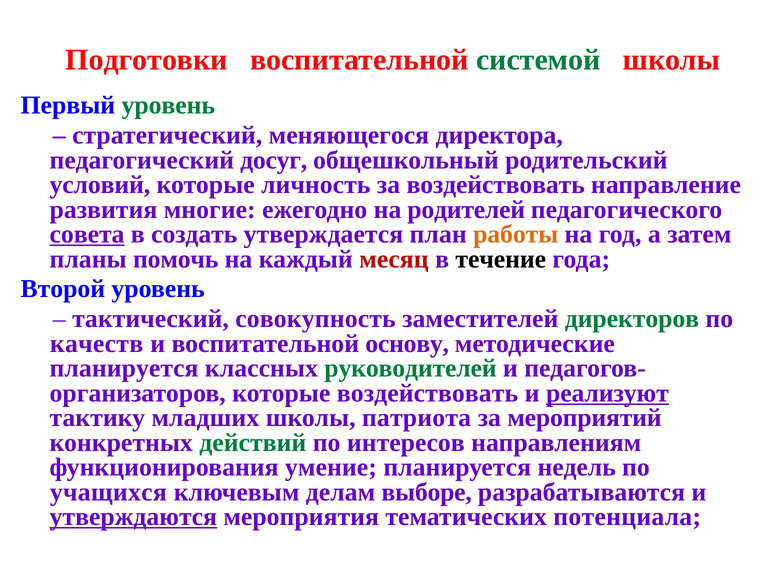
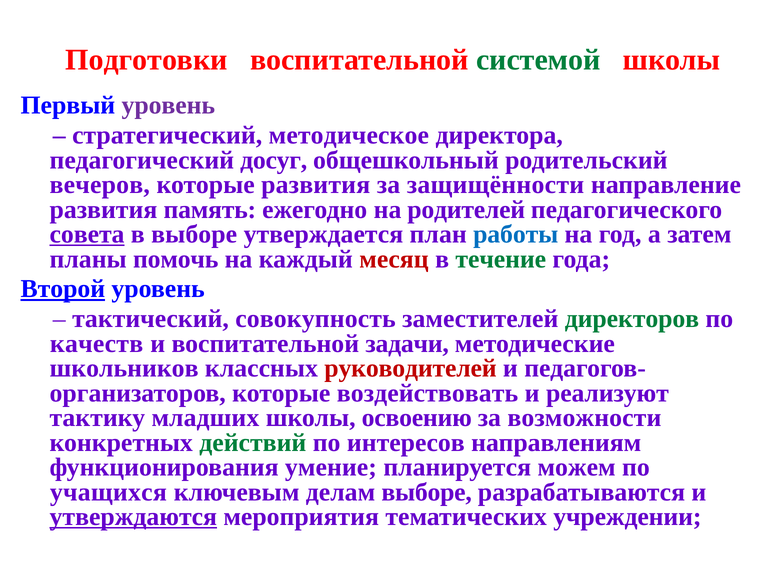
уровень at (168, 105) colour: green -> purple
меняющегося: меняющегося -> методическое
условий: условий -> вечеров
которые личность: личность -> развития
за воздействовать: воздействовать -> защищённости
многие: многие -> память
в создать: создать -> выборе
работы colour: orange -> blue
течение colour: black -> green
Второй underline: none -> present
основу: основу -> задачи
планируется at (124, 368): планируется -> школьников
руководителей colour: green -> red
реализуют underline: present -> none
патриота: патриота -> освоению
мероприятий: мероприятий -> возможности
недель: недель -> можем
потенциала: потенциала -> учреждении
